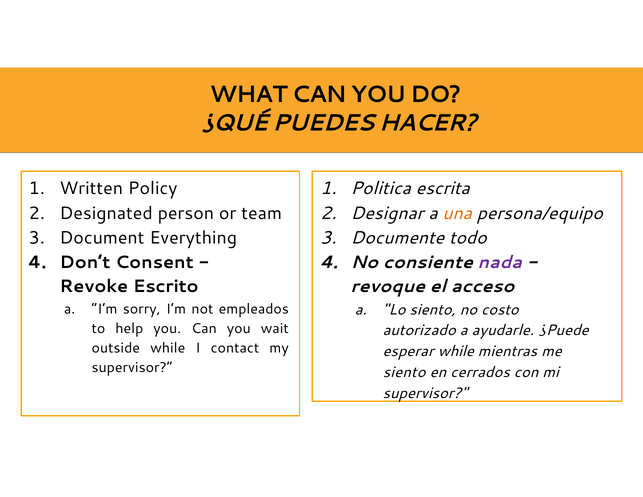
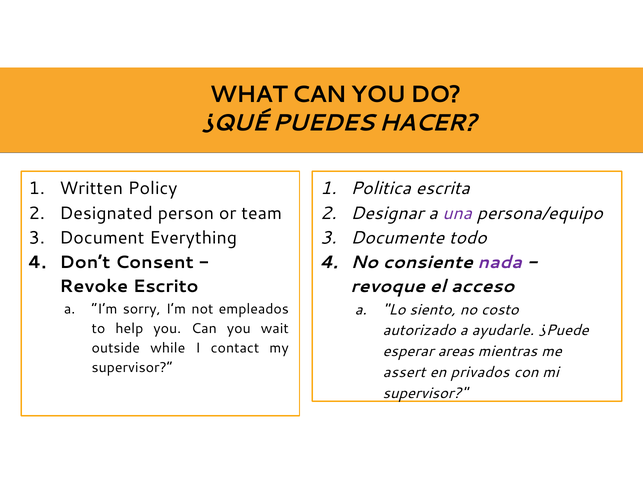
una colour: orange -> purple
esperar while: while -> areas
siento at (404, 372): siento -> assert
cerrados: cerrados -> privados
